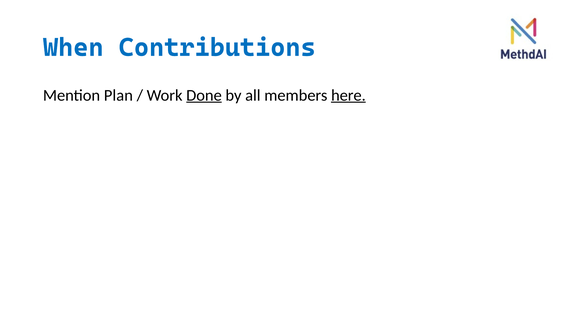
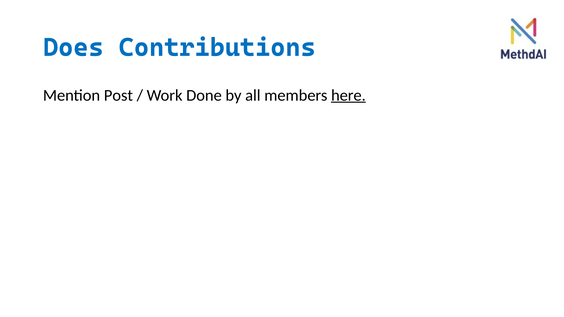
When: When -> Does
Plan: Plan -> Post
Done underline: present -> none
